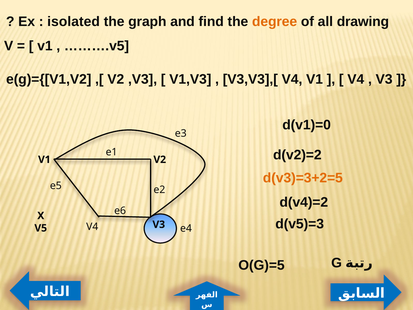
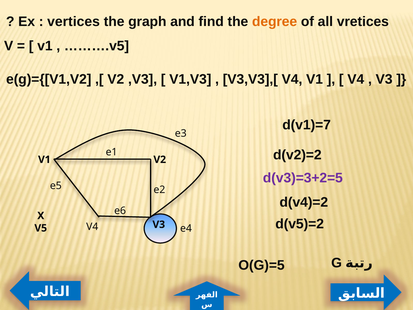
isolated: isolated -> vertices
drawing: drawing -> vretices
d(v1)=0: d(v1)=0 -> d(v1)=7
d(v3)=3+2=5 colour: orange -> purple
d(v5)=3: d(v5)=3 -> d(v5)=2
